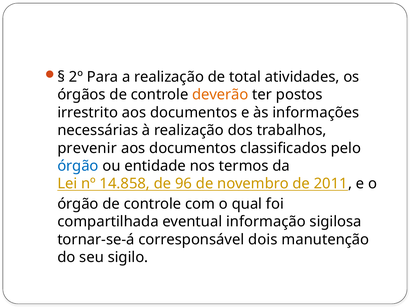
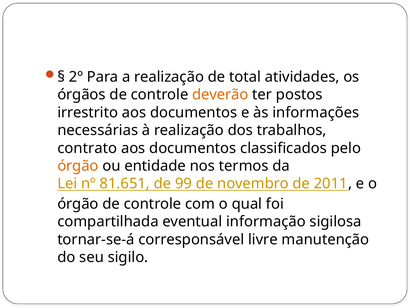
prevenir: prevenir -> contrato
órgão at (78, 166) colour: blue -> orange
14.858: 14.858 -> 81.651
96: 96 -> 99
dois: dois -> livre
